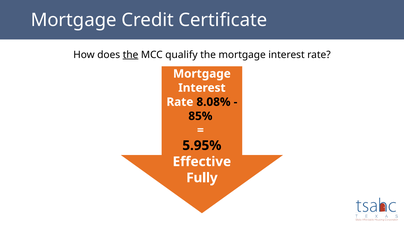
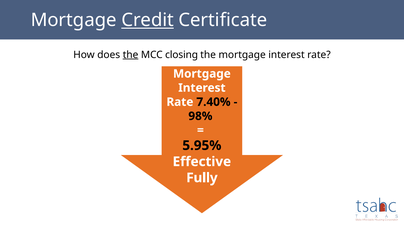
Credit underline: none -> present
qualify: qualify -> closing
8.08%: 8.08% -> 7.40%
85%: 85% -> 98%
